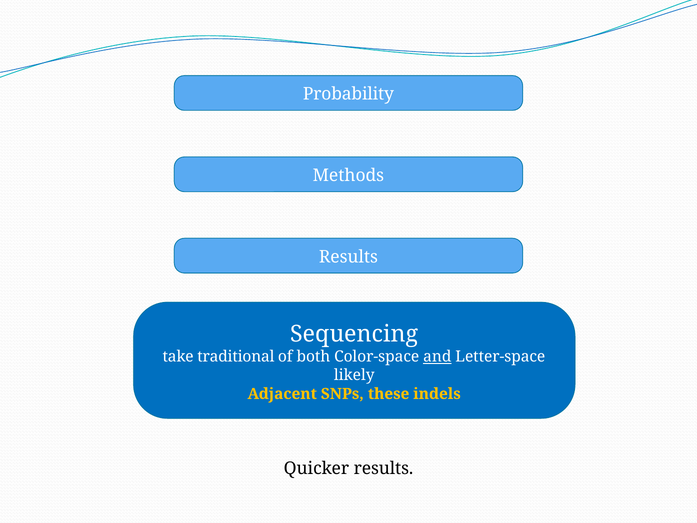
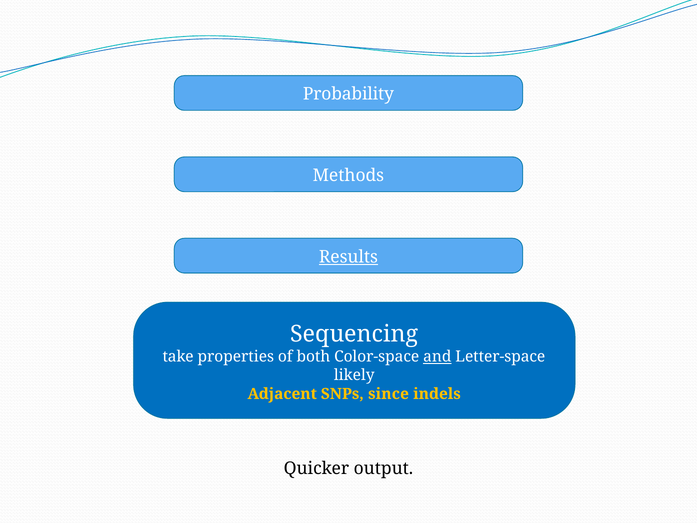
Results at (348, 257) underline: none -> present
traditional: traditional -> properties
these: these -> since
Quicker results: results -> output
